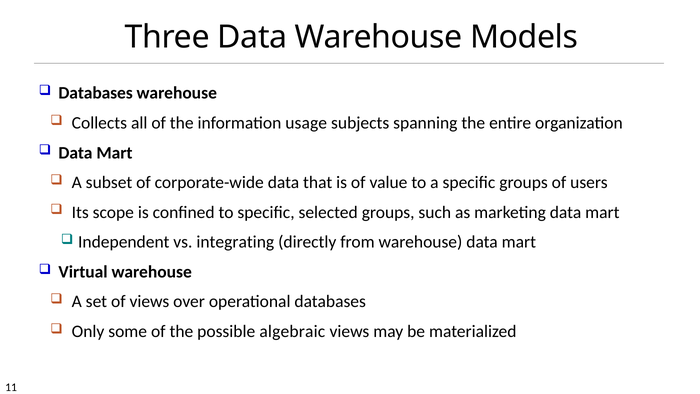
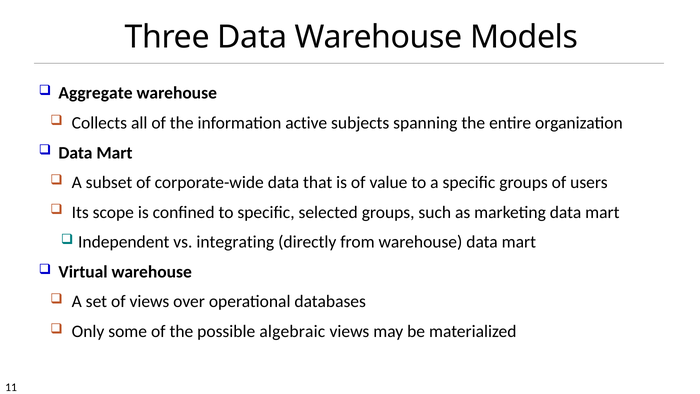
Databases at (96, 93): Databases -> Aggregate
usage: usage -> active
